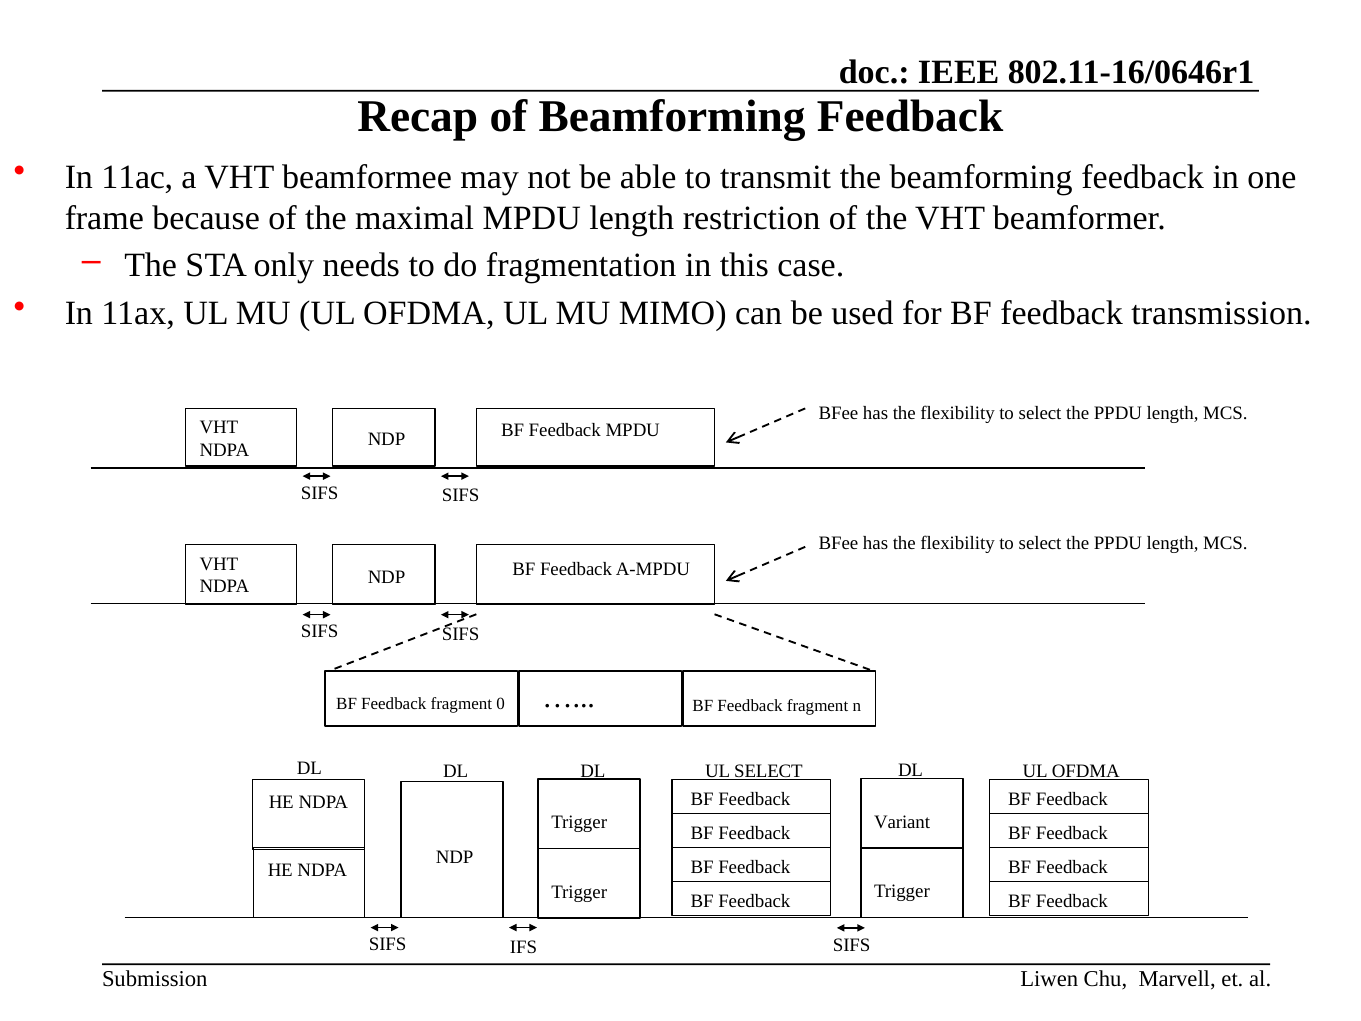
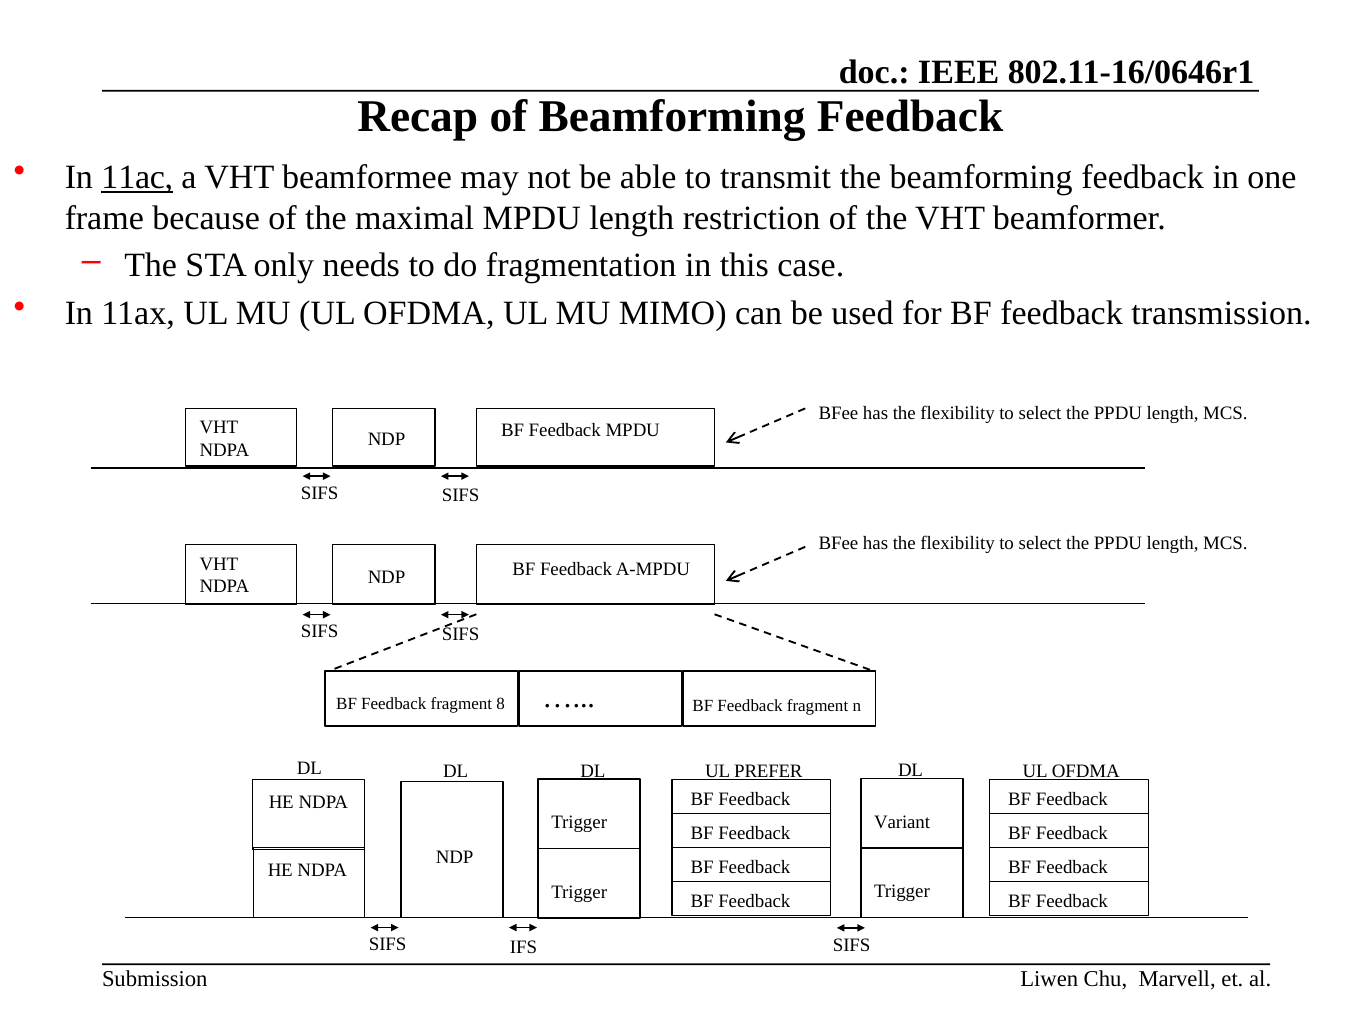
11ac underline: none -> present
0: 0 -> 8
UL SELECT: SELECT -> PREFER
